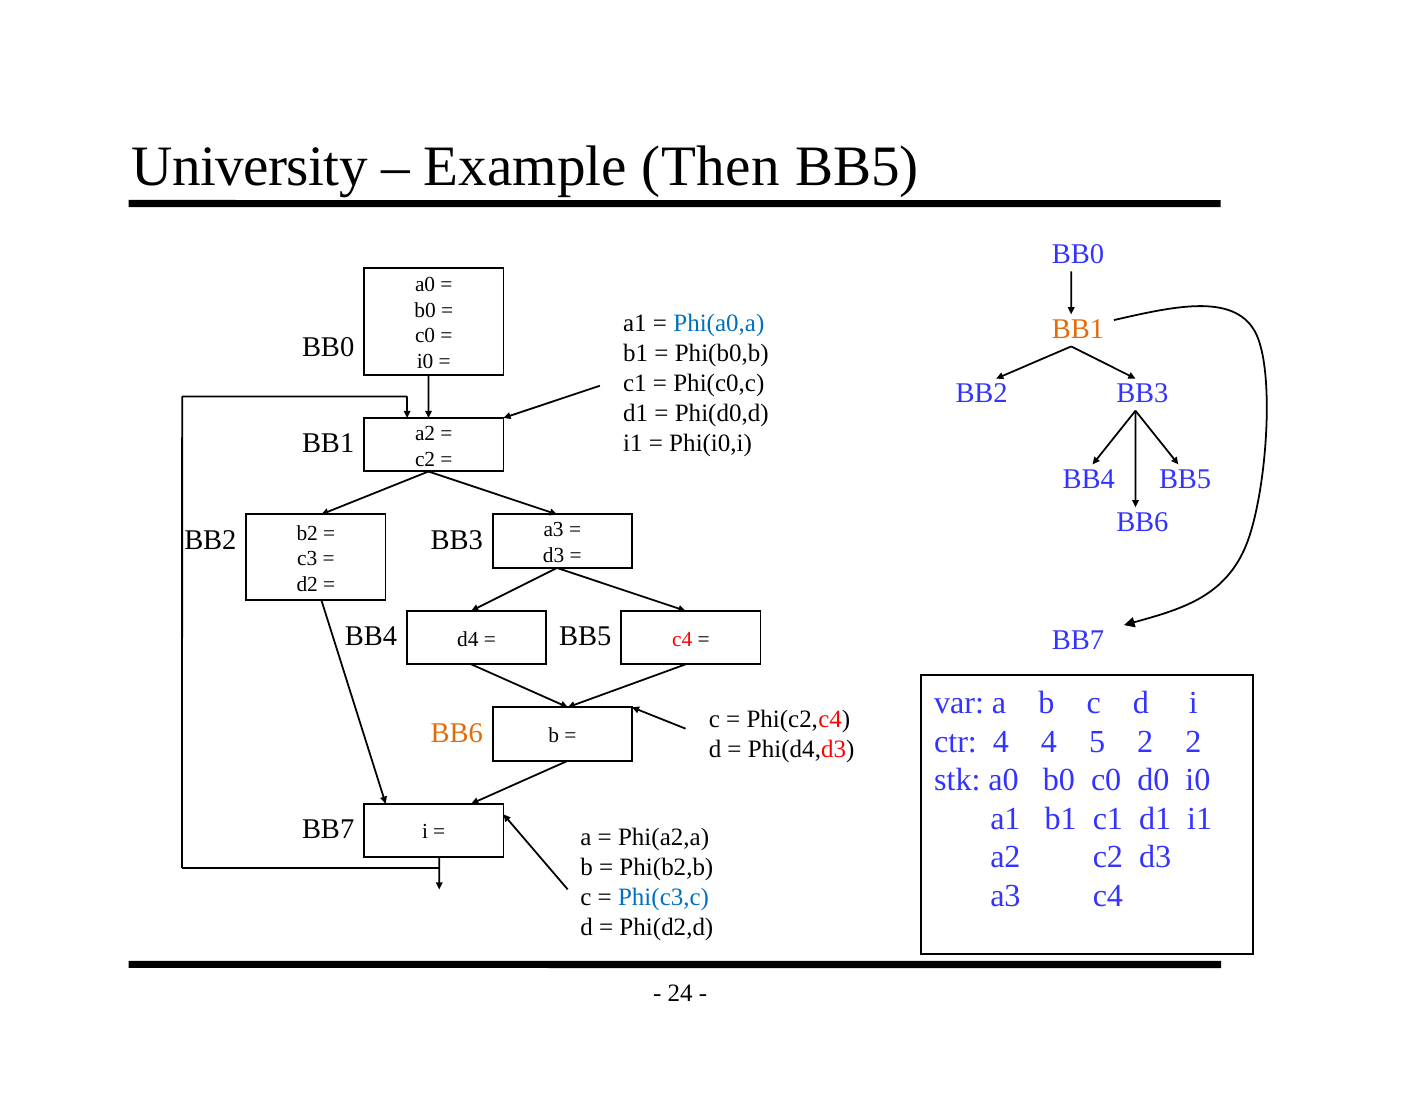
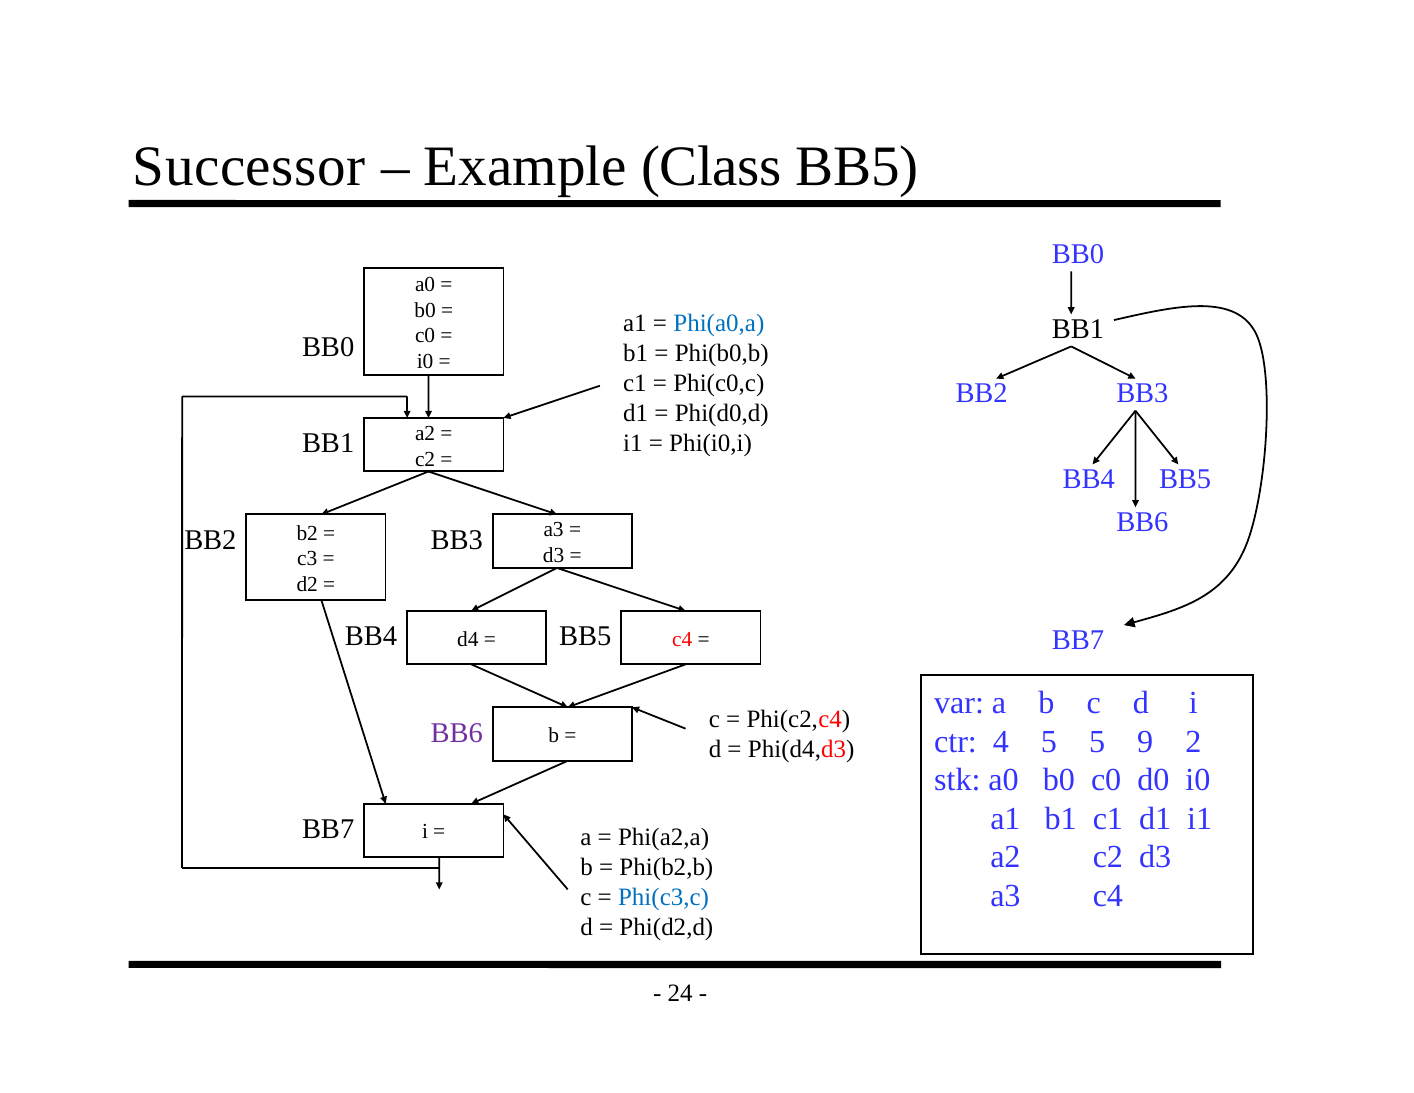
University: University -> Successor
Then: Then -> Class
BB1 at (1078, 329) colour: orange -> black
BB6 at (457, 732) colour: orange -> purple
4 4: 4 -> 5
5 2: 2 -> 9
